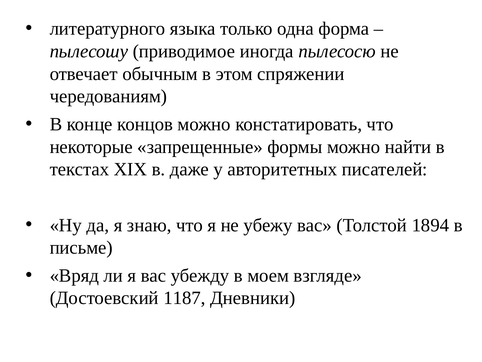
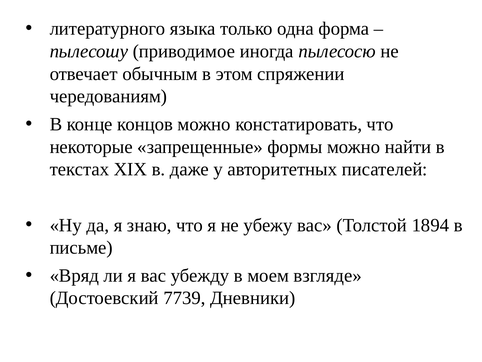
1187: 1187 -> 7739
